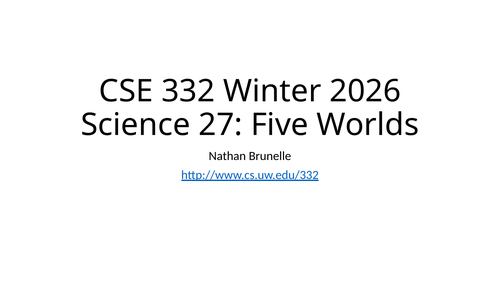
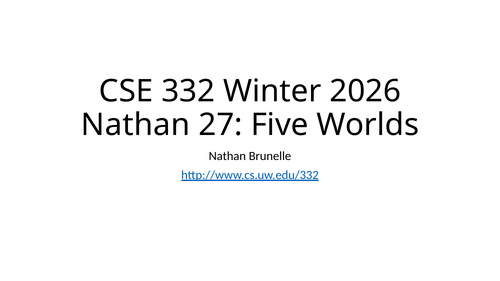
Science at (136, 125): Science -> Nathan
